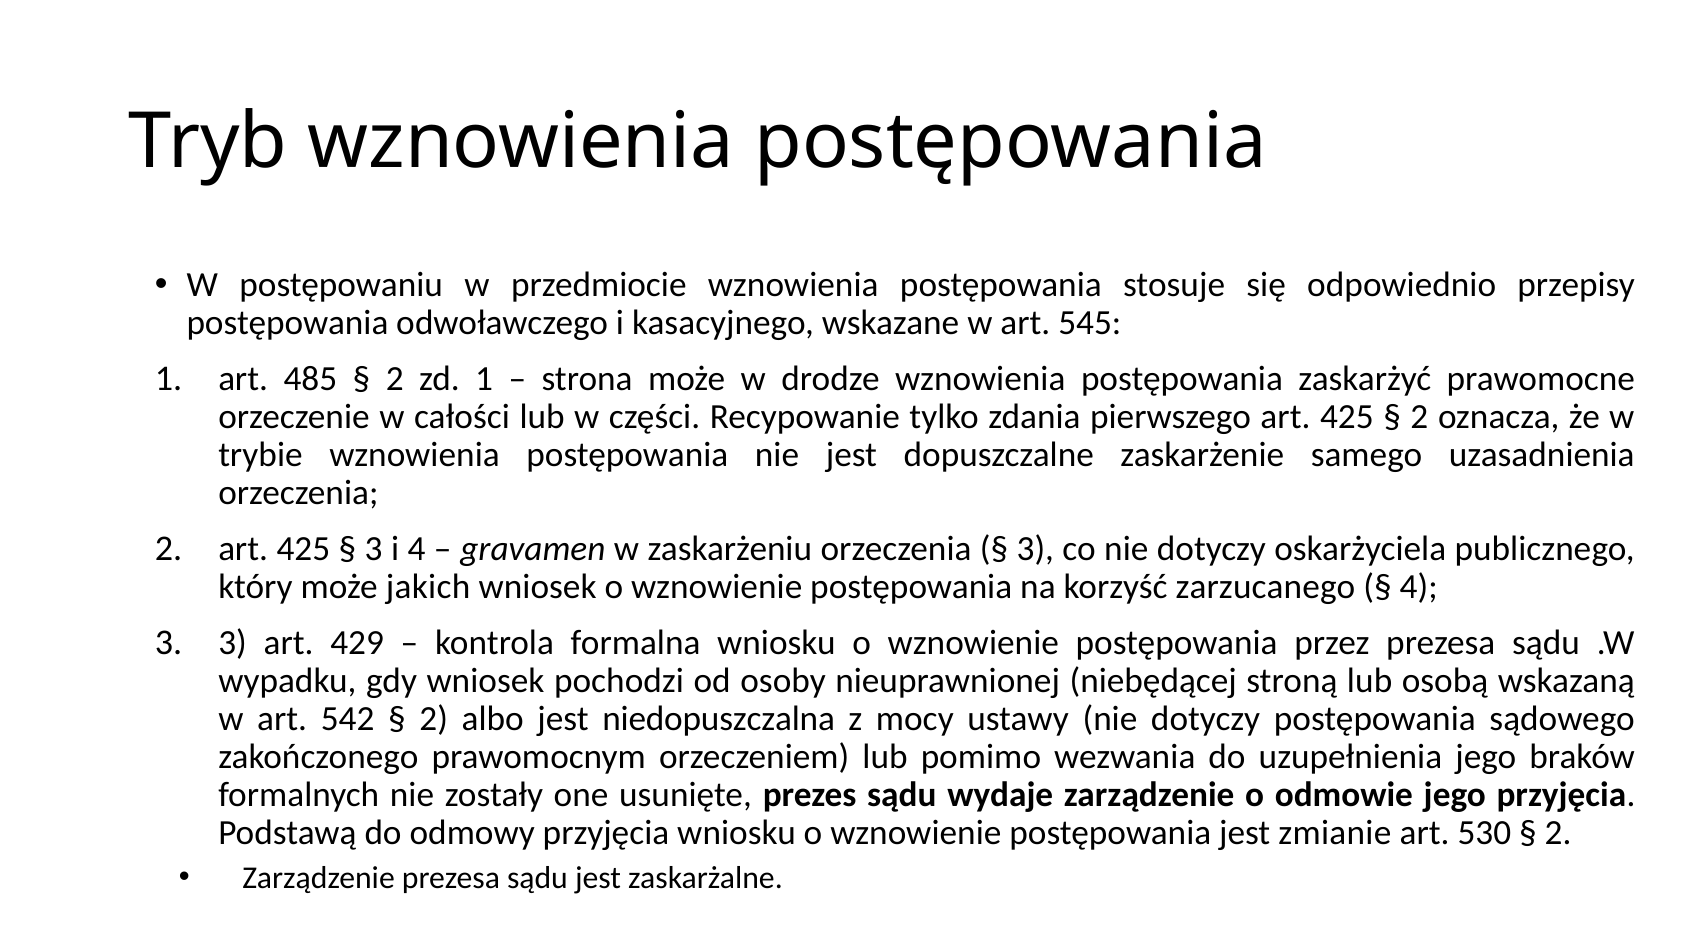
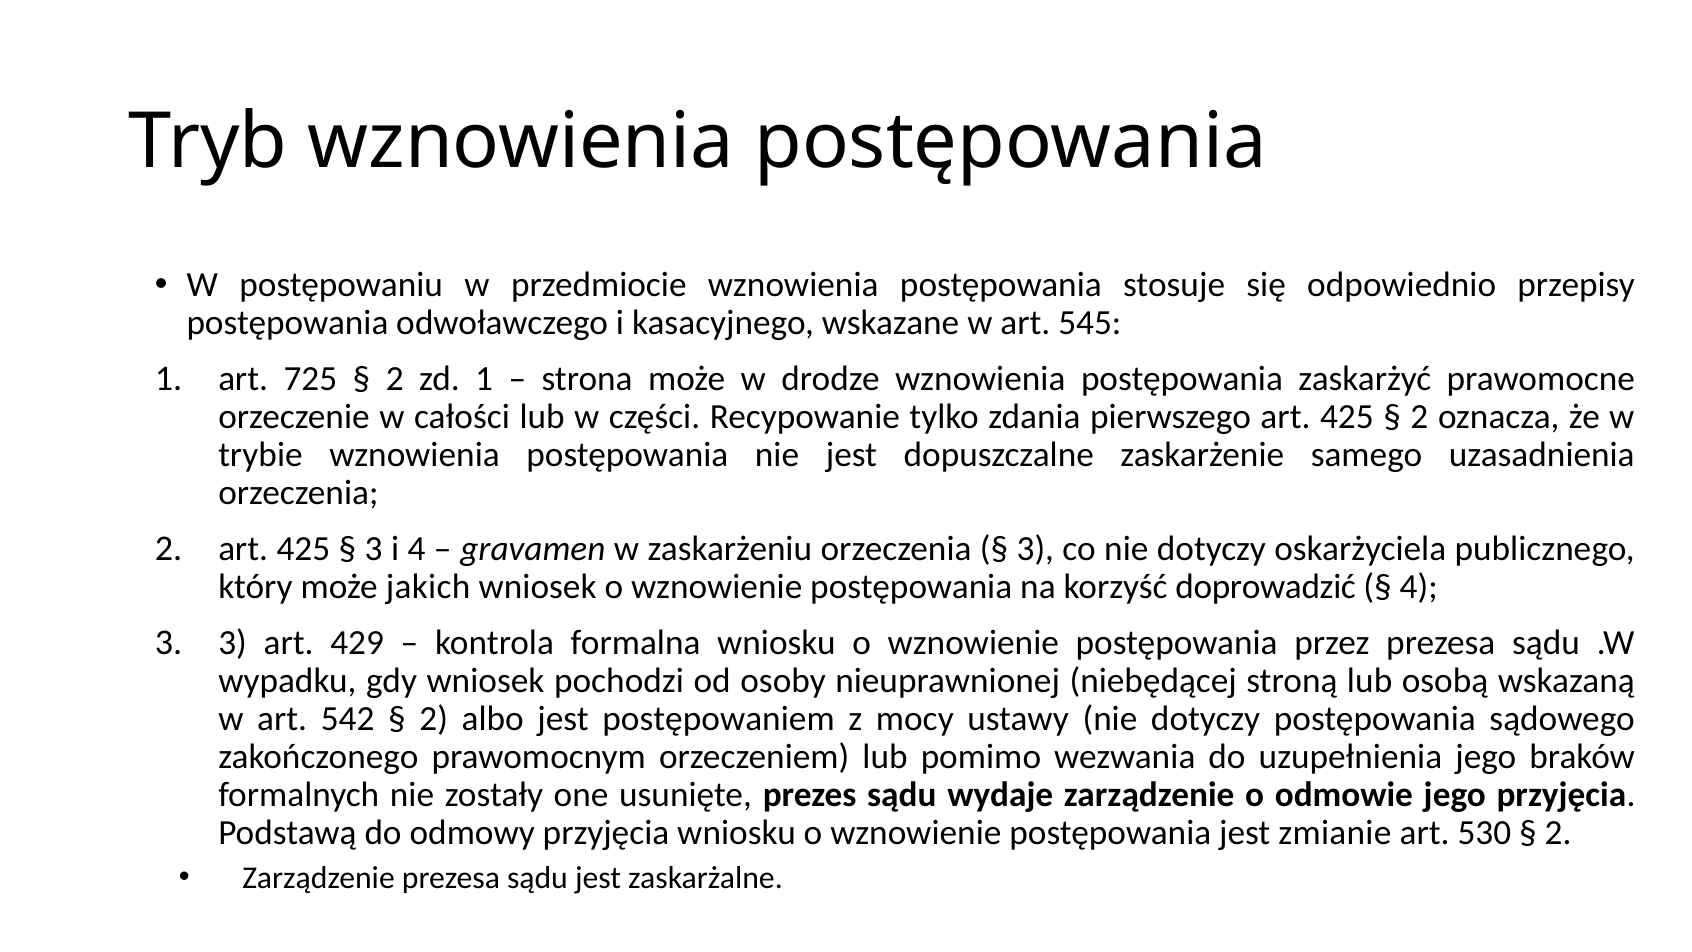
485: 485 -> 725
zarzucanego: zarzucanego -> doprowadzić
niedopuszczalna: niedopuszczalna -> postępowaniem
